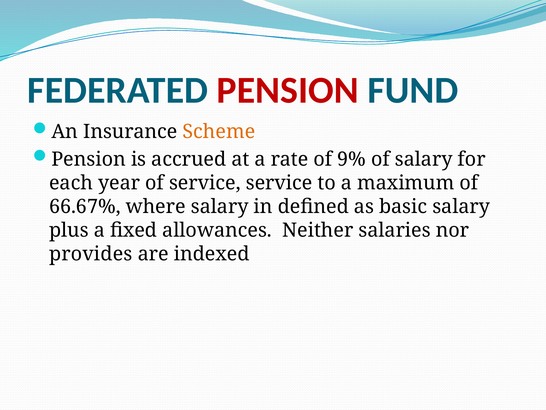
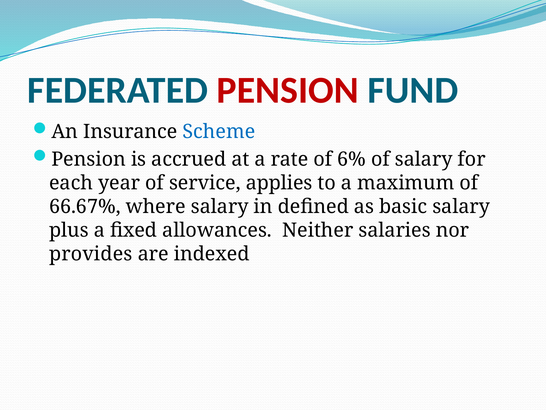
Scheme colour: orange -> blue
9%: 9% -> 6%
service service: service -> applies
